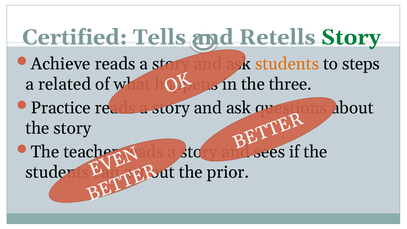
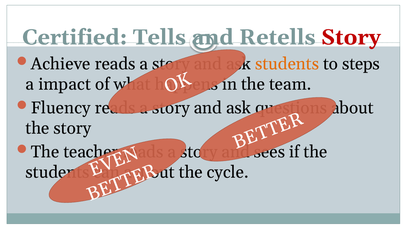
Story at (351, 37) colour: green -> red
related: related -> impact
three: three -> team
Practice: Practice -> Fluency
prior: prior -> cycle
